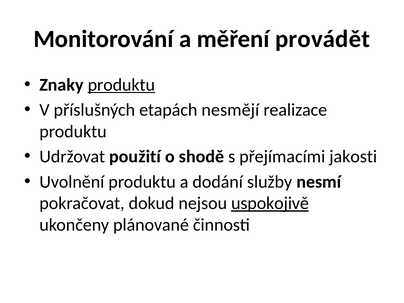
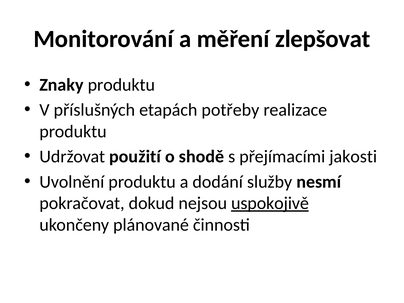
provádět: provádět -> zlepšovat
produktu at (121, 85) underline: present -> none
nesmějí: nesmějí -> potřeby
